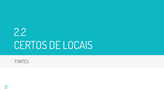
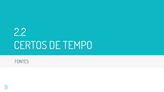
LOCAIS: LOCAIS -> TEMPO
